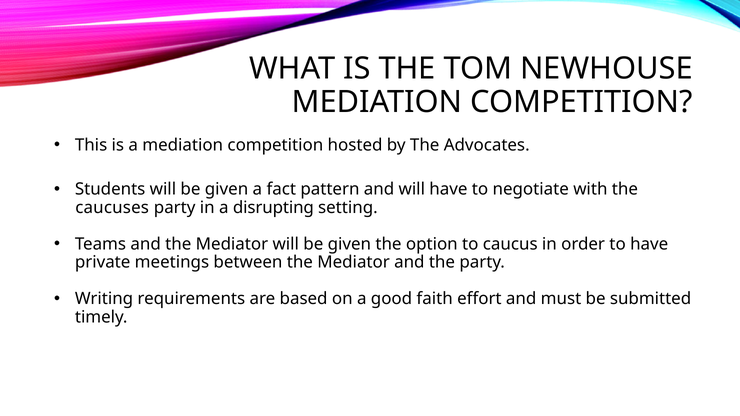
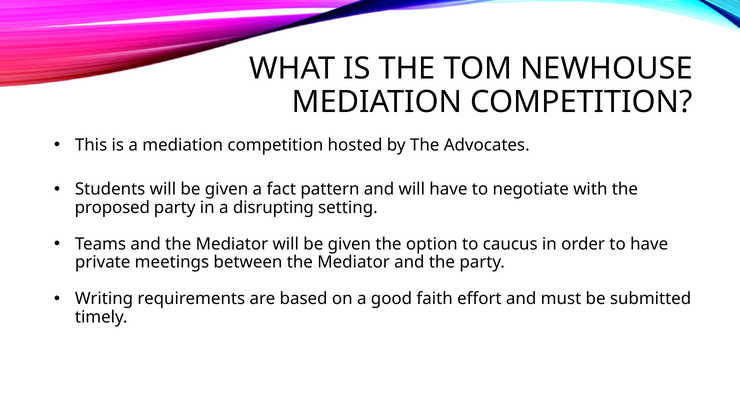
caucuses: caucuses -> proposed
